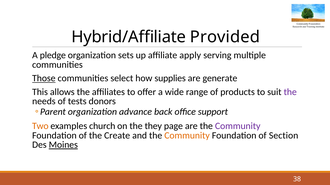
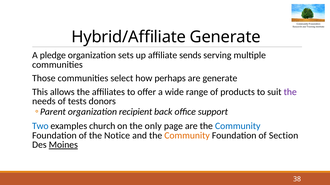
Hybrid/Affiliate Provided: Provided -> Generate
apply: apply -> sends
Those underline: present -> none
supplies: supplies -> perhaps
advance: advance -> recipient
Two colour: orange -> blue
they: they -> only
Community at (238, 126) colour: purple -> blue
Create: Create -> Notice
